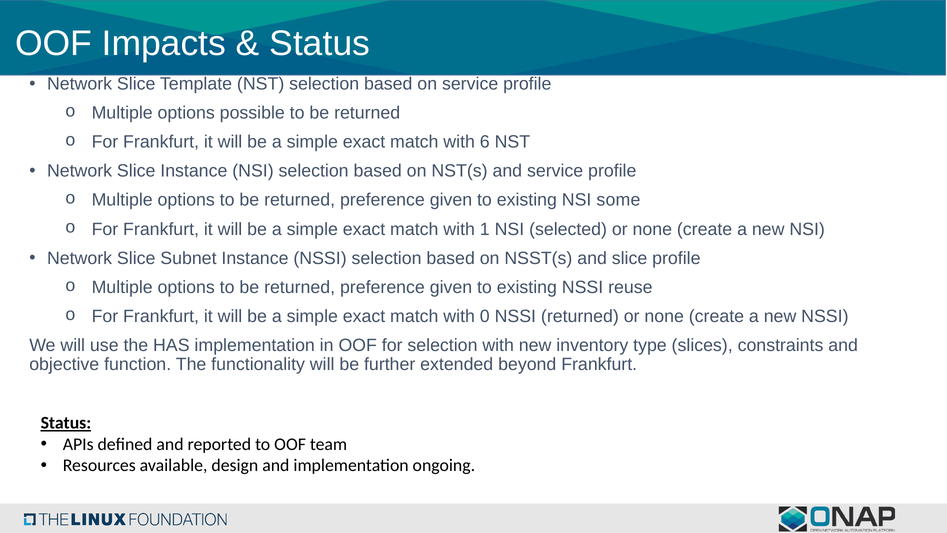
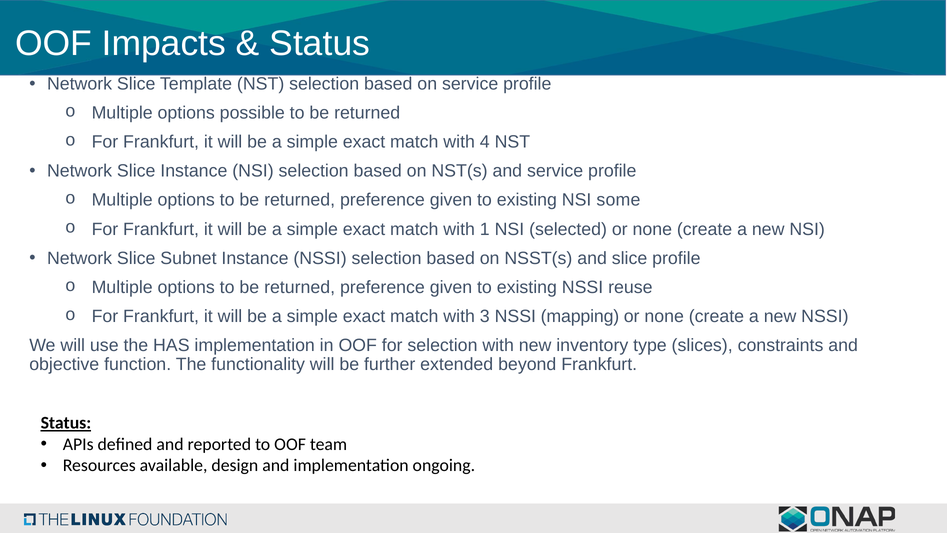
6: 6 -> 4
0: 0 -> 3
NSSI returned: returned -> mapping
